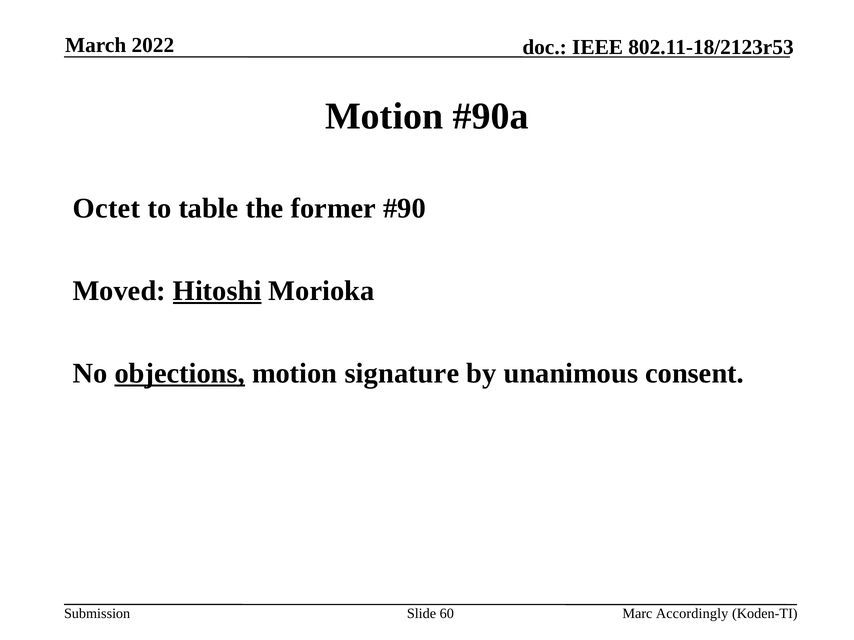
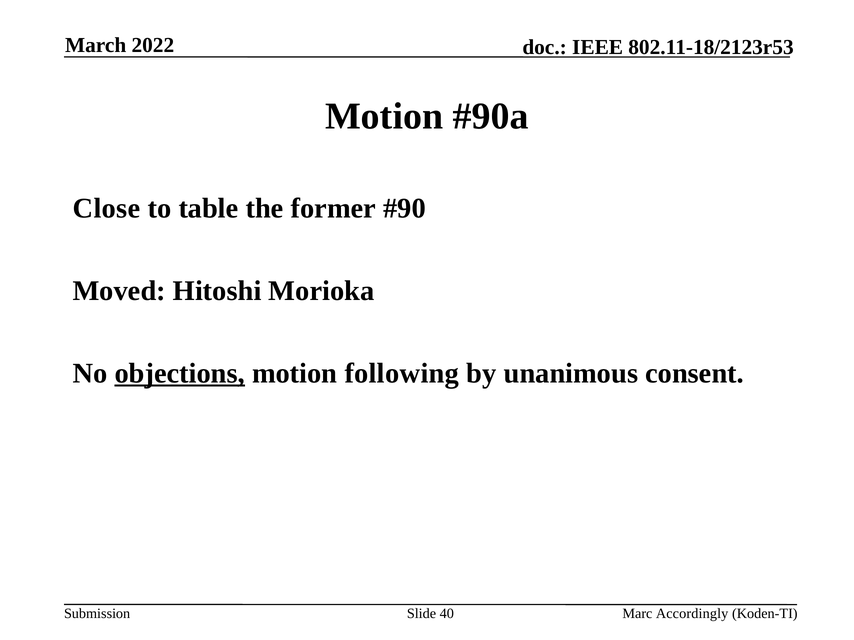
Octet: Octet -> Close
Hitoshi underline: present -> none
signature: signature -> following
60: 60 -> 40
